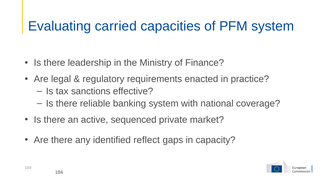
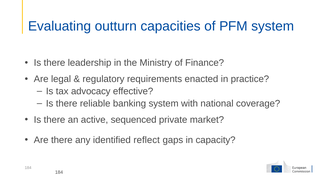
carried: carried -> outturn
sanctions: sanctions -> advocacy
